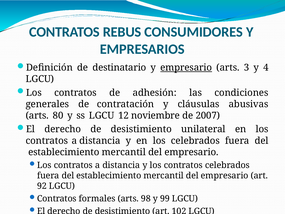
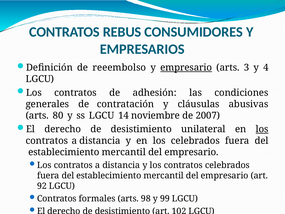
destinatario: destinatario -> reeembolso
12: 12 -> 14
los at (262, 129) underline: none -> present
